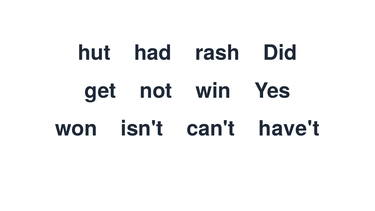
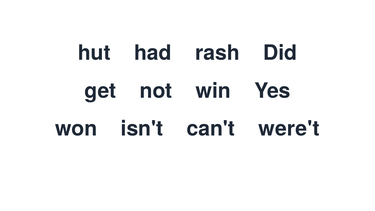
have't: have't -> were't
